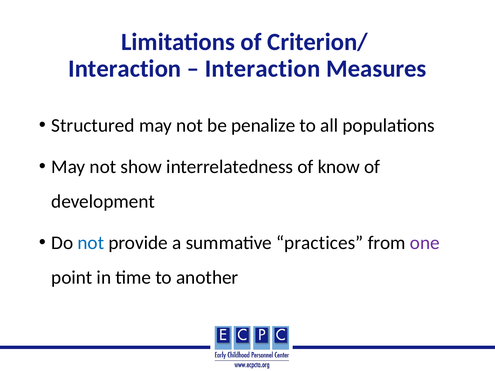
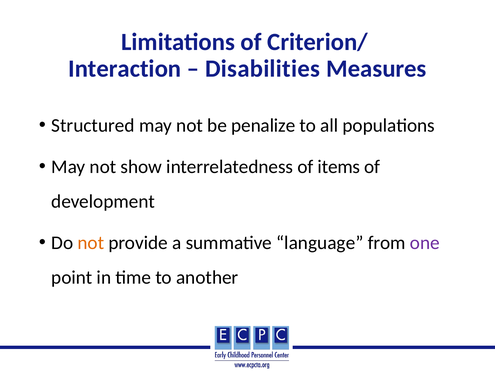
Interaction at (263, 69): Interaction -> Disabilities
know: know -> items
not at (91, 243) colour: blue -> orange
practices: practices -> language
